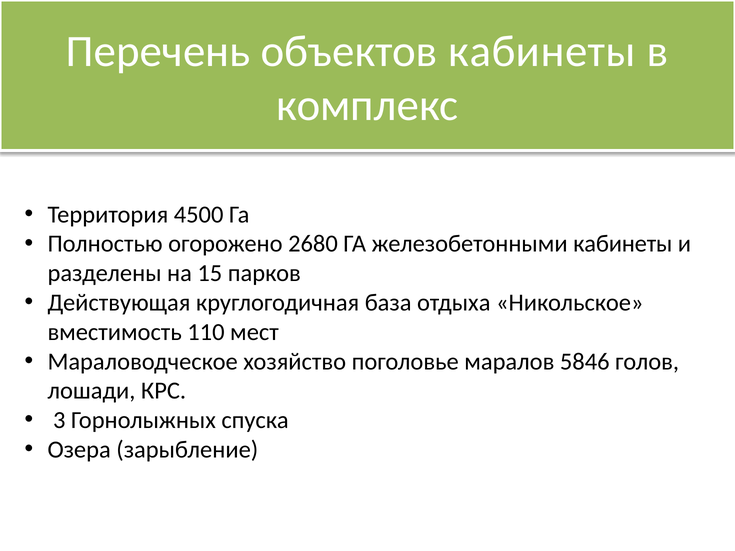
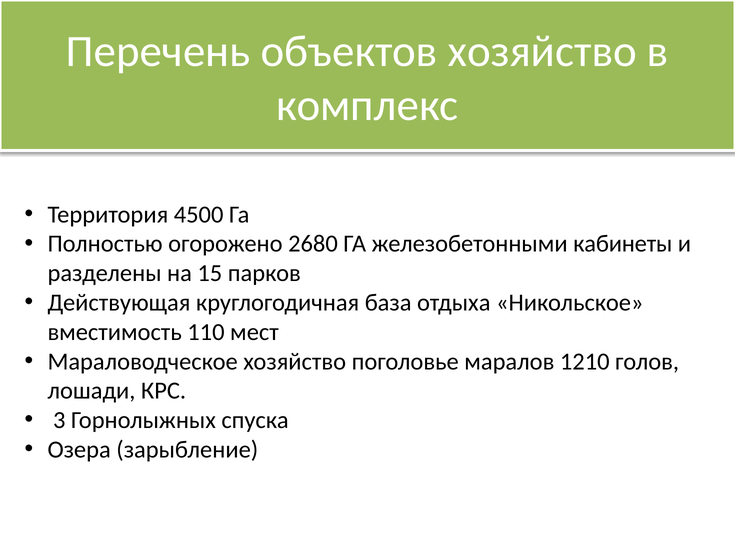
объектов кабинеты: кабинеты -> хозяйство
5846: 5846 -> 1210
